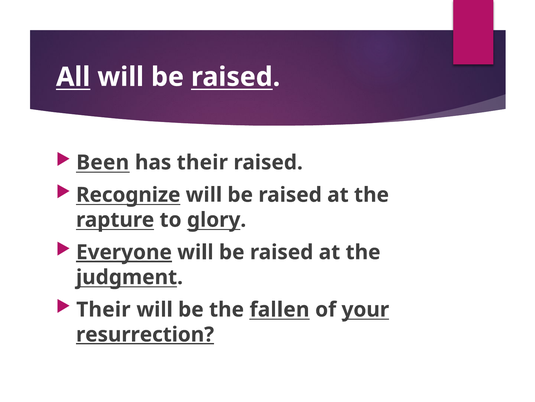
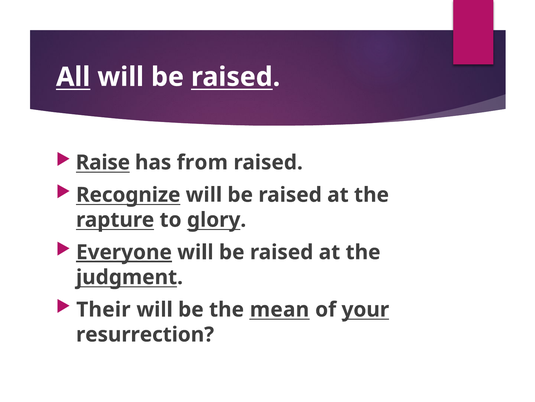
Been: Been -> Raise
has their: their -> from
fallen: fallen -> mean
resurrection underline: present -> none
